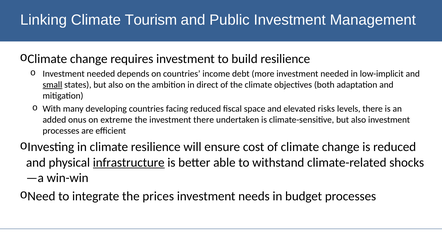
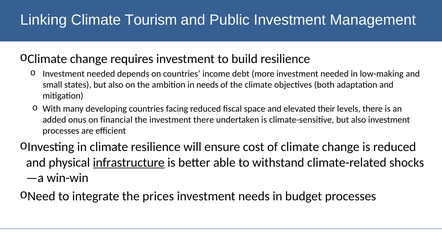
low-implicit: low-implicit -> low-making
small underline: present -> none
in direct: direct -> needs
risks: risks -> their
extreme: extreme -> financial
